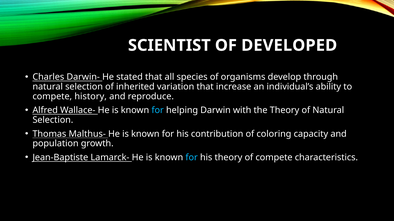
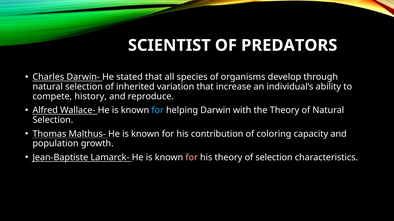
DEVELOPED: DEVELOPED -> PREDATORS
for at (192, 158) colour: light blue -> pink
of compete: compete -> selection
